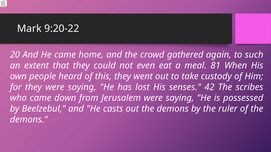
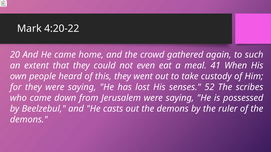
9:20-22: 9:20-22 -> 4:20-22
81: 81 -> 41
42: 42 -> 52
